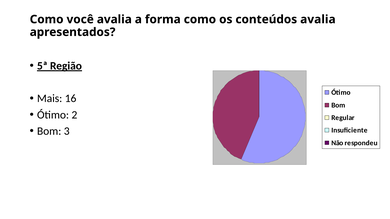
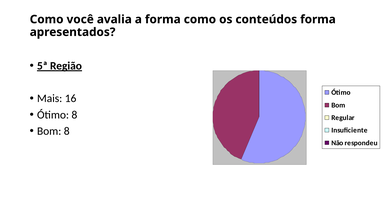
conteúdos avalia: avalia -> forma
Ótimo 2: 2 -> 8
Bom 3: 3 -> 8
